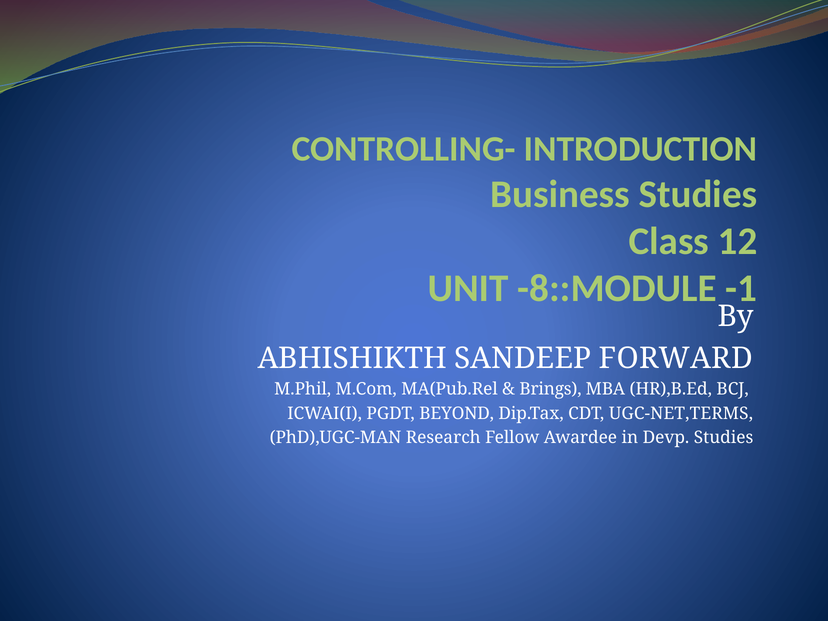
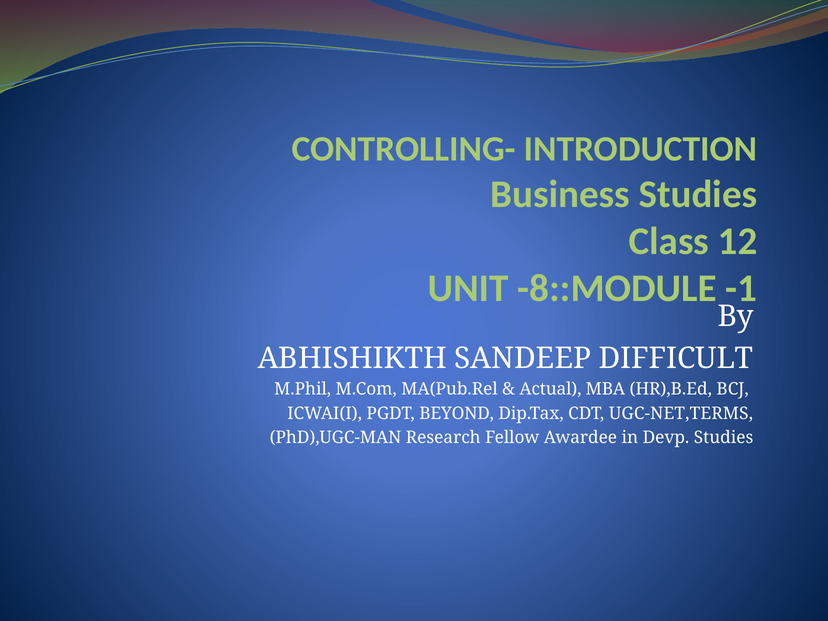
FORWARD: FORWARD -> DIFFICULT
Brings: Brings -> Actual
